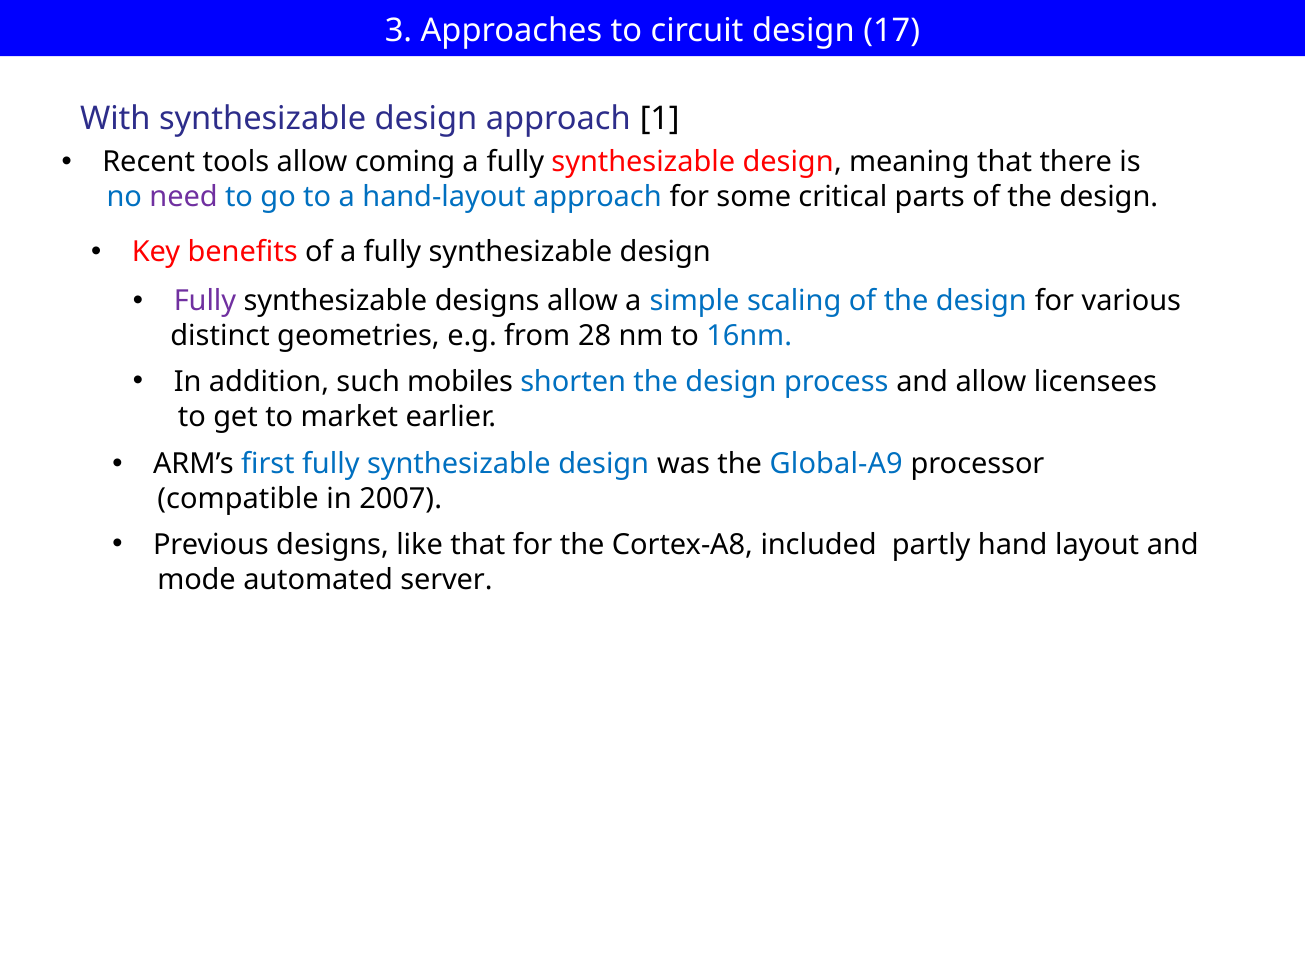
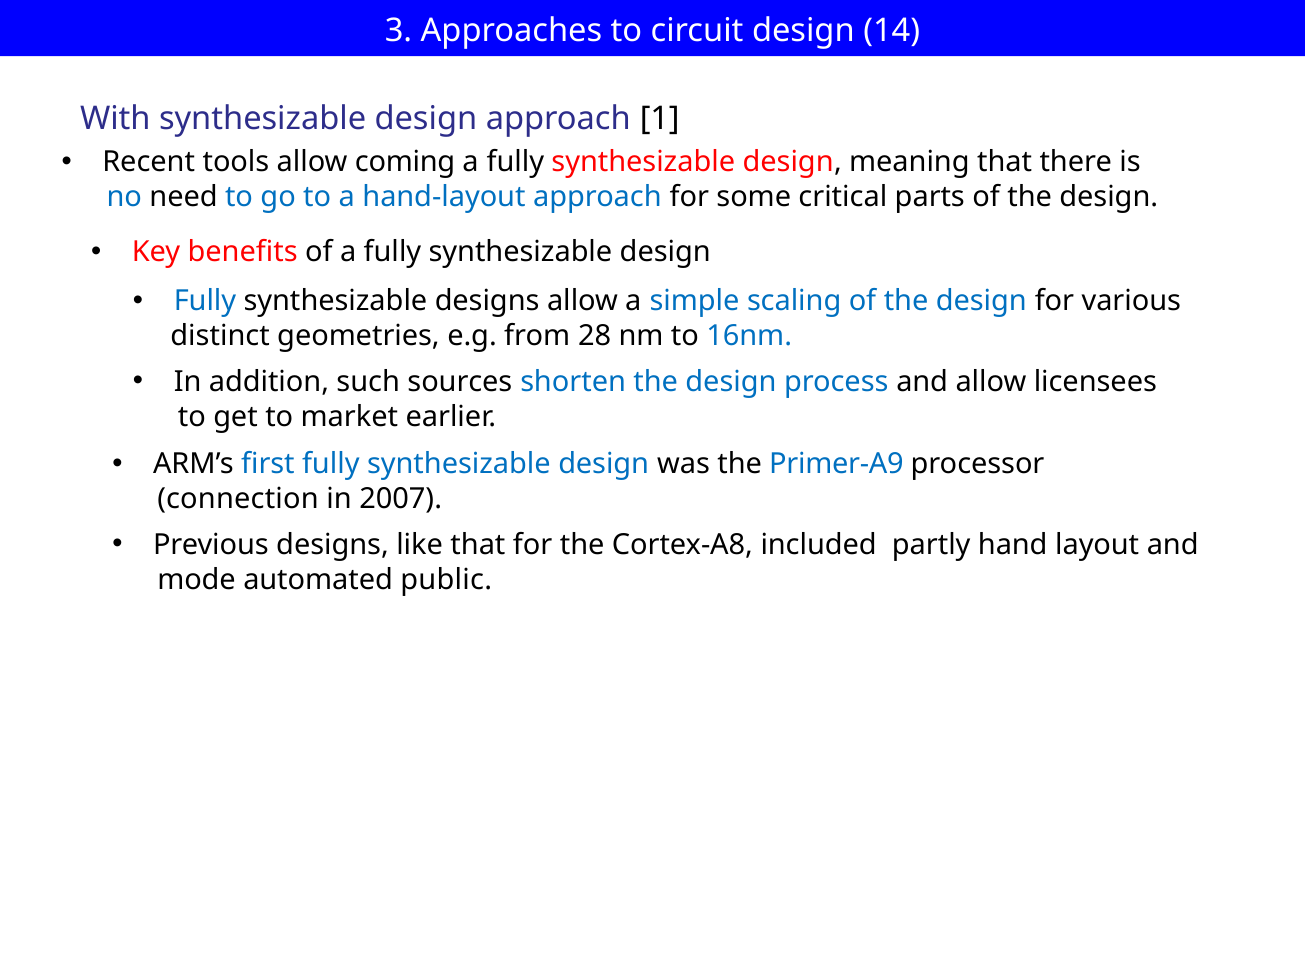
17: 17 -> 14
need colour: purple -> black
Fully at (205, 301) colour: purple -> blue
mobiles: mobiles -> sources
Global-A9: Global-A9 -> Primer-A9
compatible: compatible -> connection
server: server -> public
